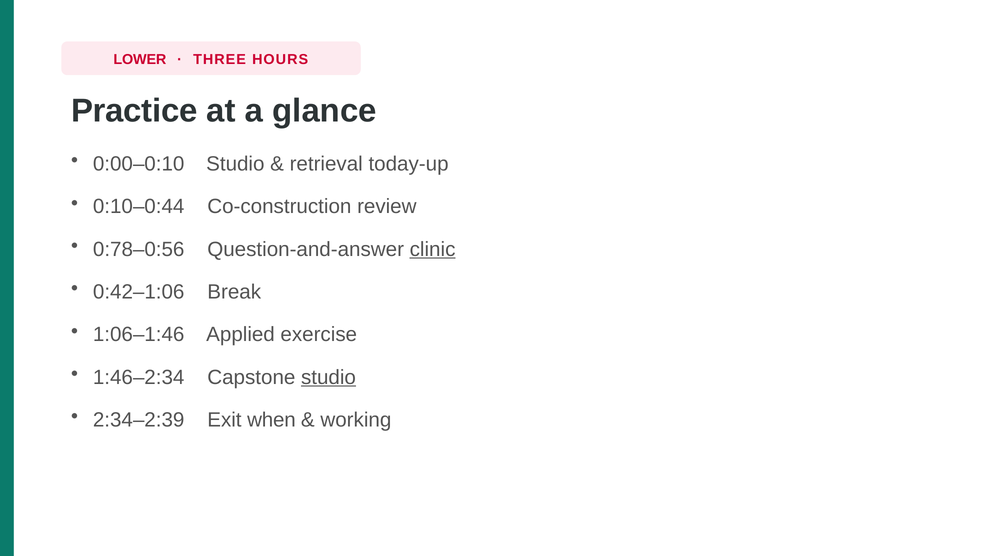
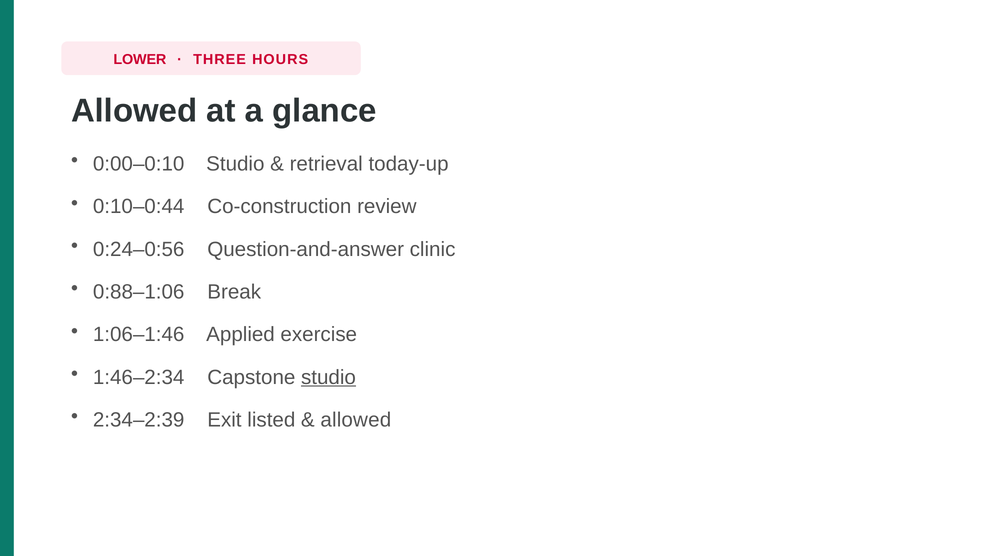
Practice at (134, 111): Practice -> Allowed
0:78–0:56: 0:78–0:56 -> 0:24–0:56
clinic underline: present -> none
0:42–1:06: 0:42–1:06 -> 0:88–1:06
when: when -> listed
working at (356, 420): working -> allowed
